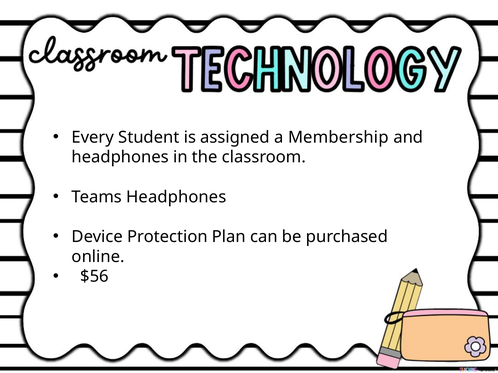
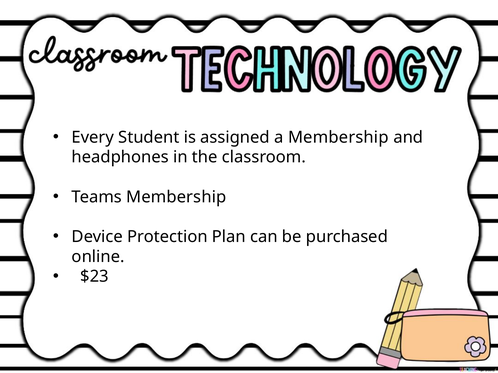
Teams Headphones: Headphones -> Membership
$56: $56 -> $23
